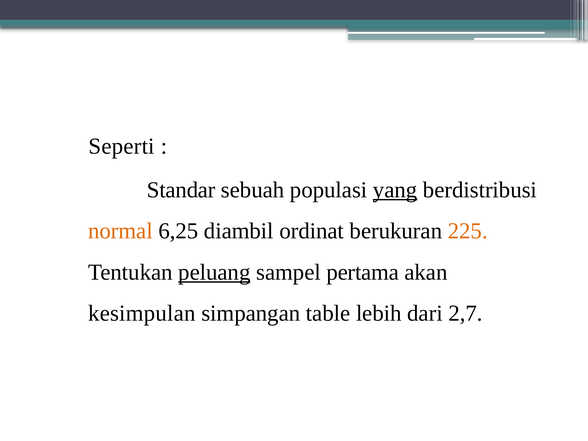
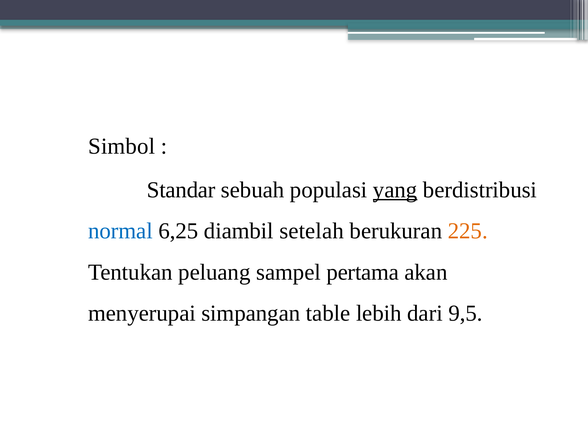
Seperti: Seperti -> Simbol
normal colour: orange -> blue
ordinat: ordinat -> setelah
peluang underline: present -> none
kesimpulan: kesimpulan -> menyerupai
2,7: 2,7 -> 9,5
